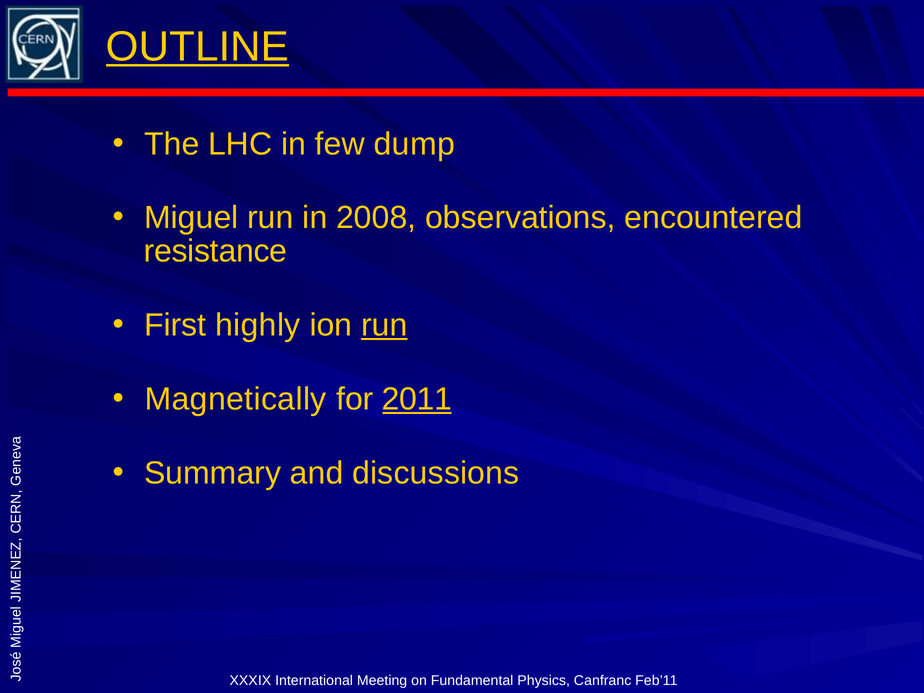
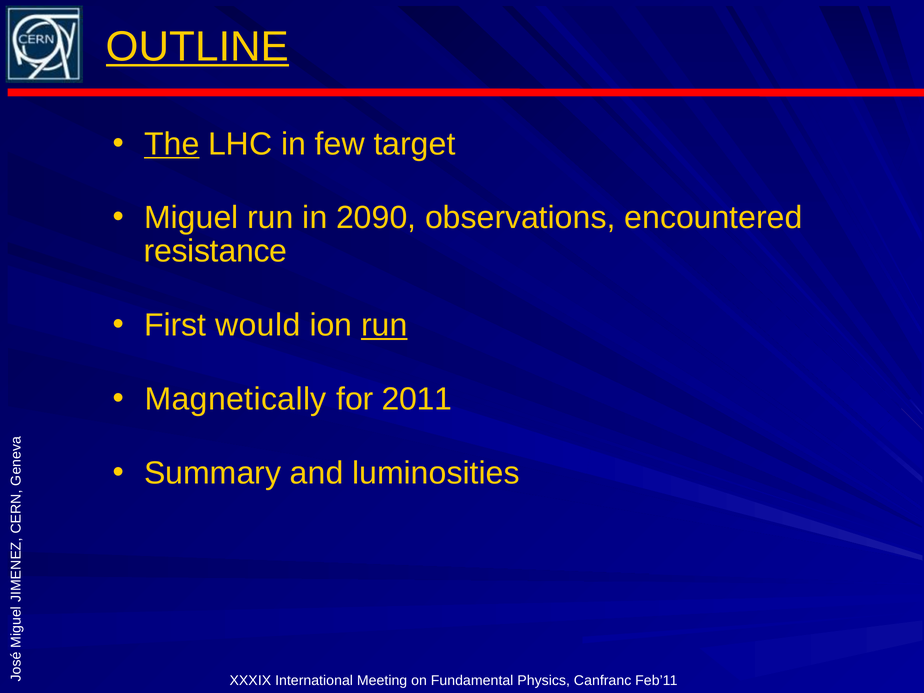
The underline: none -> present
dump: dump -> target
2008: 2008 -> 2090
highly: highly -> would
2011 underline: present -> none
discussions: discussions -> luminosities
